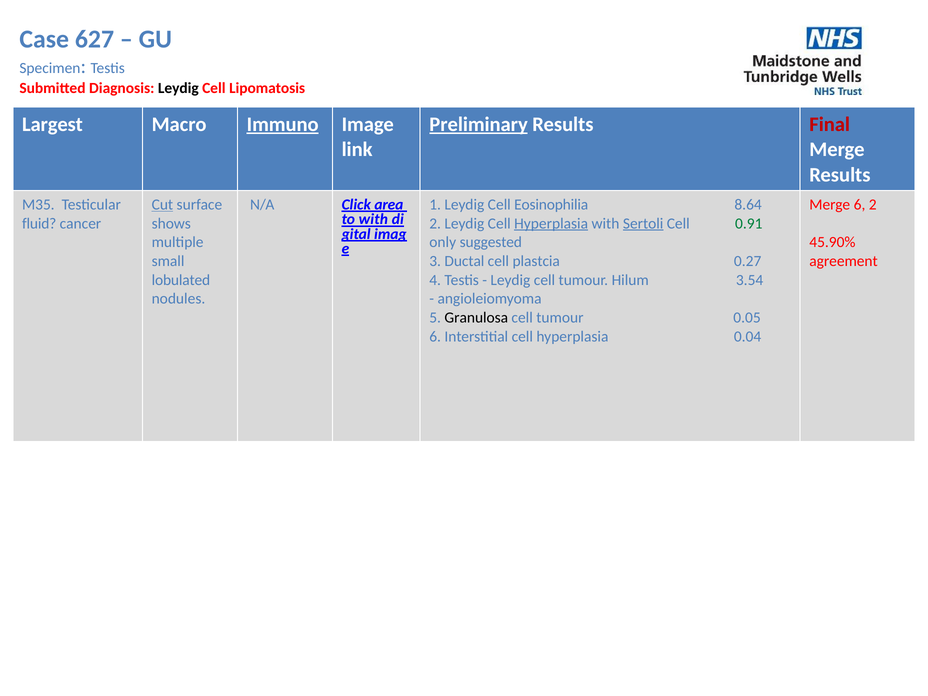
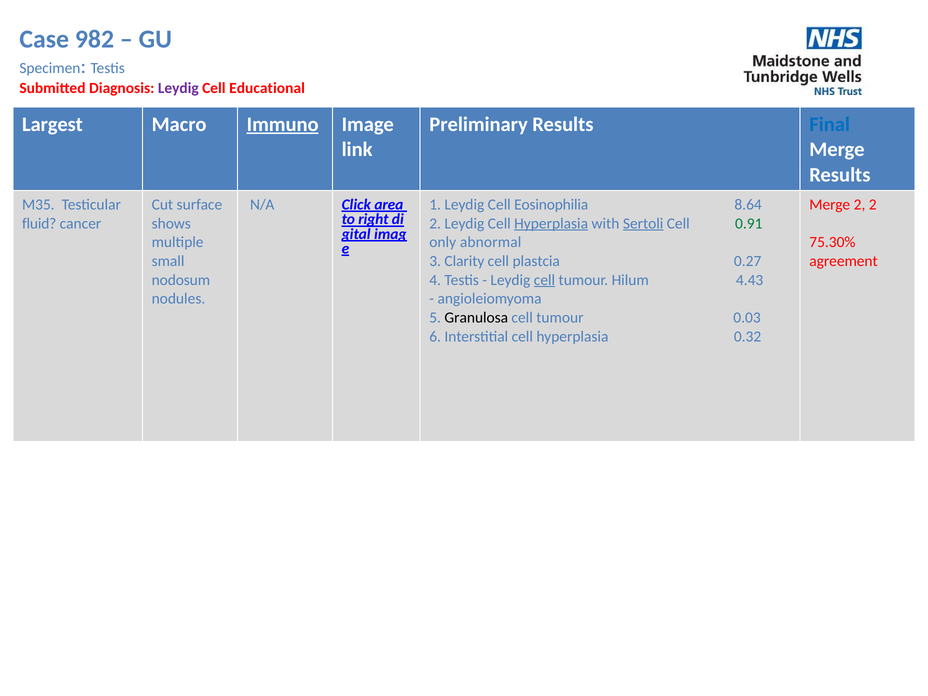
627: 627 -> 982
Leydig at (178, 88) colour: black -> purple
Lipomatosis: Lipomatosis -> Educational
Preliminary underline: present -> none
Final colour: red -> blue
Cut underline: present -> none
Merge 6: 6 -> 2
to with: with -> right
suggested: suggested -> abnormal
45.90%: 45.90% -> 75.30%
Ductal: Ductal -> Clarity
lobulated: lobulated -> nodosum
cell at (545, 280) underline: none -> present
3.54: 3.54 -> 4.43
0.05: 0.05 -> 0.03
0.04: 0.04 -> 0.32
